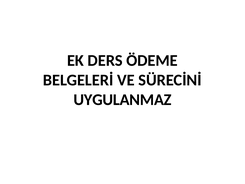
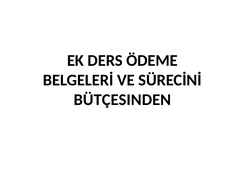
UYGULANMAZ: UYGULANMAZ -> BÜTÇESINDEN
